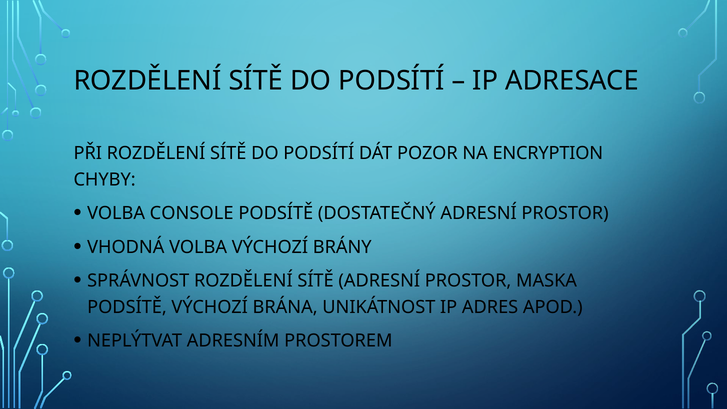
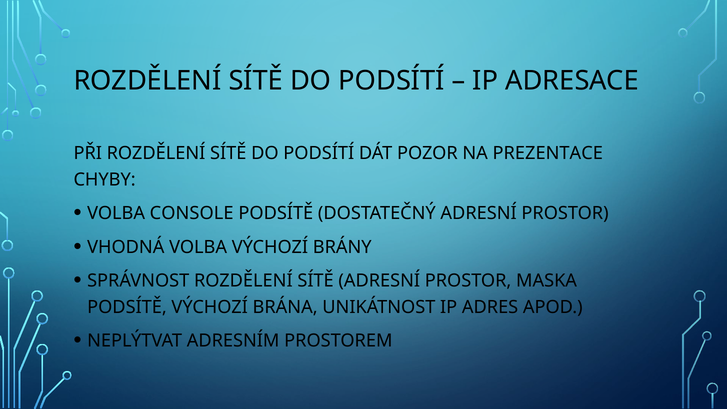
ENCRYPTION: ENCRYPTION -> PREZENTACE
